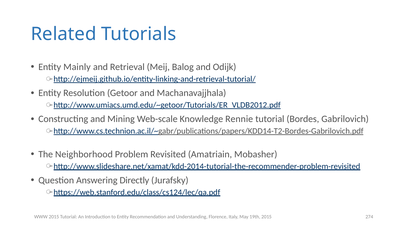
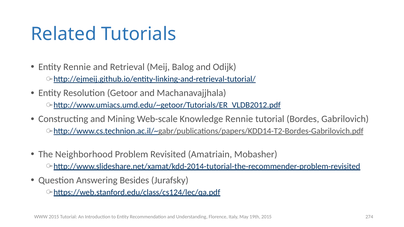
Entity Mainly: Mainly -> Rennie
Directly: Directly -> Besides
